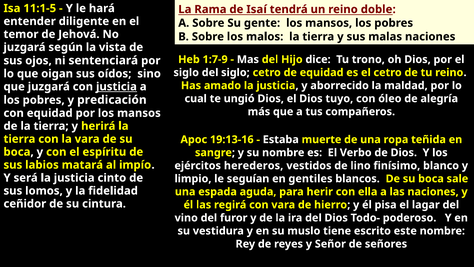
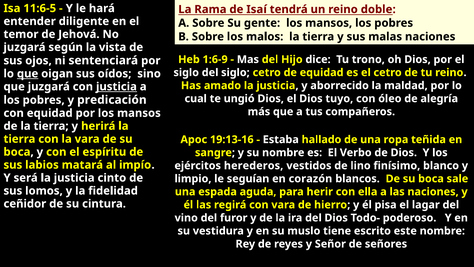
11:1-5: 11:1-5 -> 11:6-5
1:7-9: 1:7-9 -> 1:6-9
que at (28, 74) underline: none -> present
muerte: muerte -> hallado
gentiles: gentiles -> corazón
